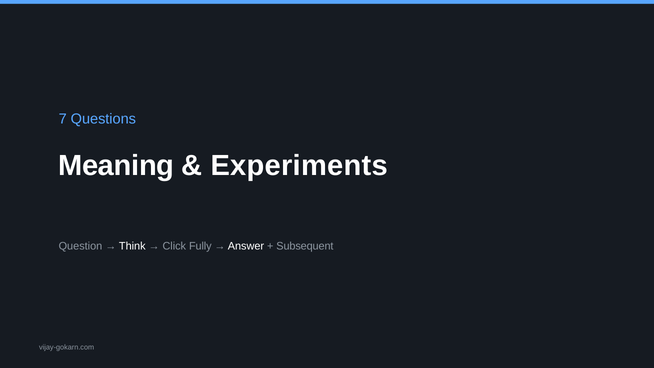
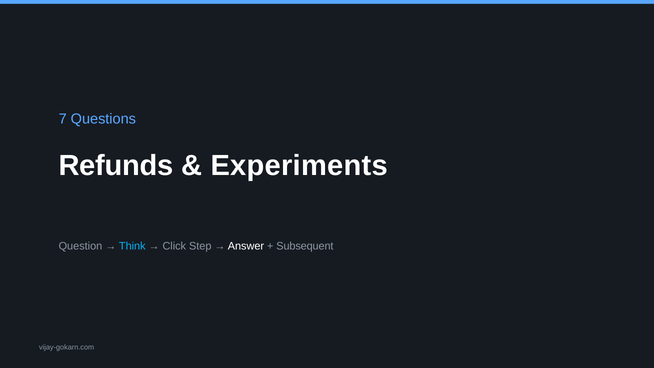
Meaning: Meaning -> Refunds
Think colour: white -> light blue
Fully: Fully -> Step
